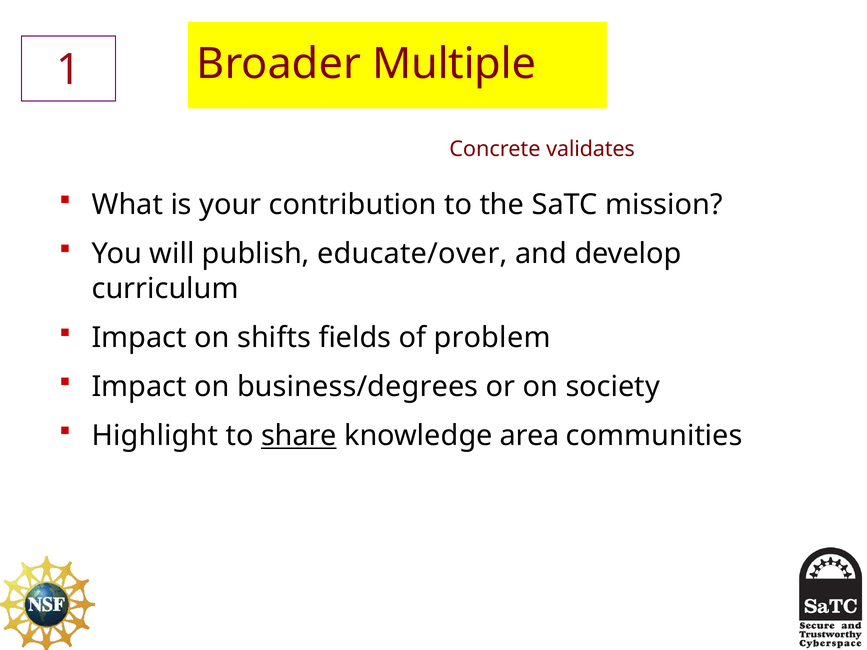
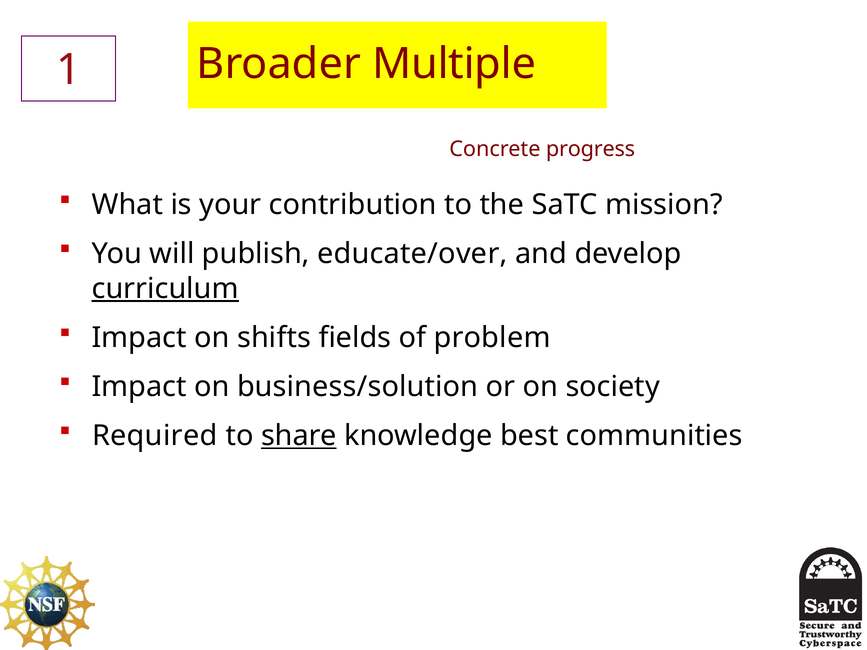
validates: validates -> progress
curriculum underline: none -> present
business/degrees: business/degrees -> business/solution
Highlight: Highlight -> Required
area: area -> best
